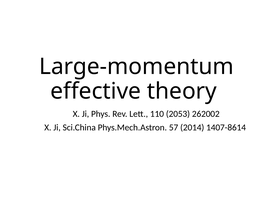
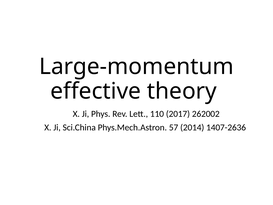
2053: 2053 -> 2017
1407-8614: 1407-8614 -> 1407-2636
